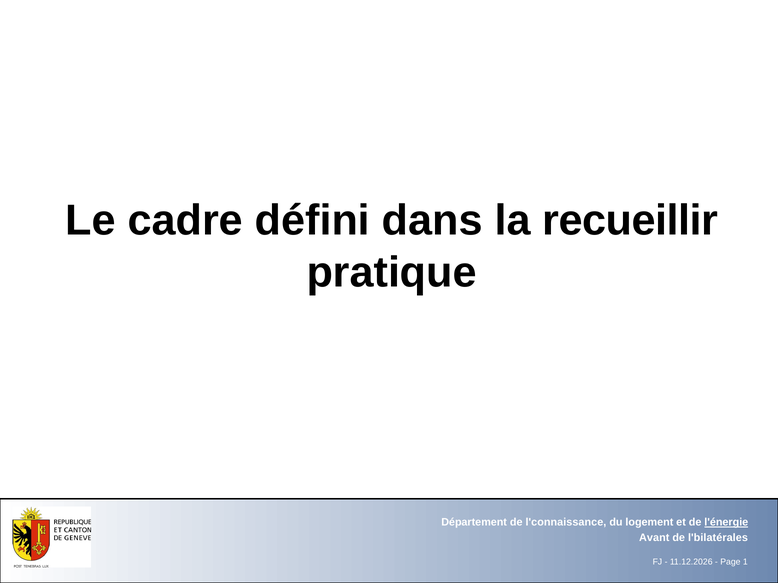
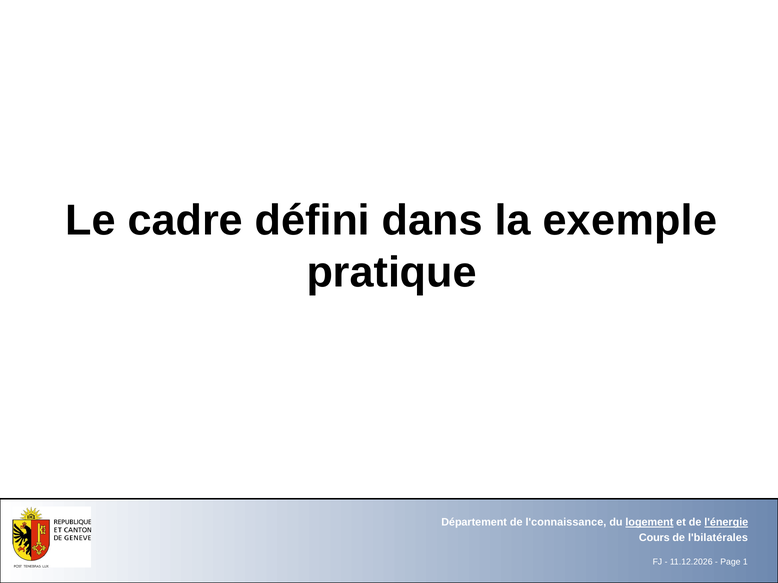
recueillir: recueillir -> exemple
logement underline: none -> present
Avant: Avant -> Cours
